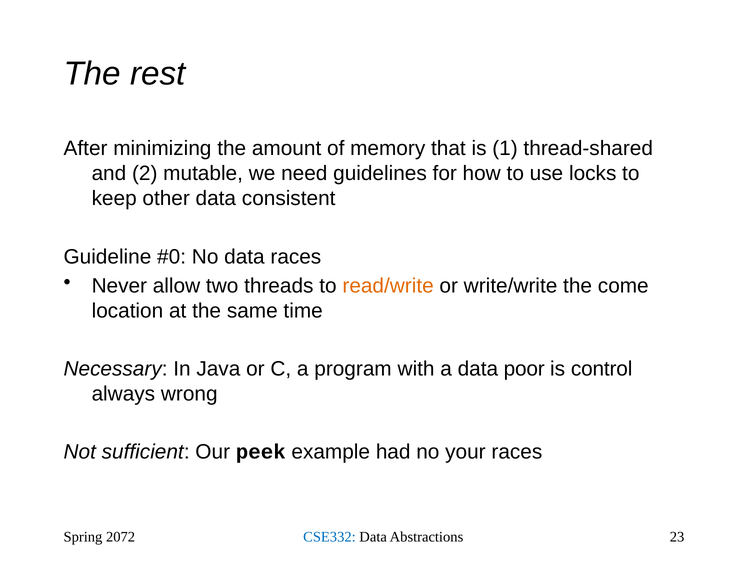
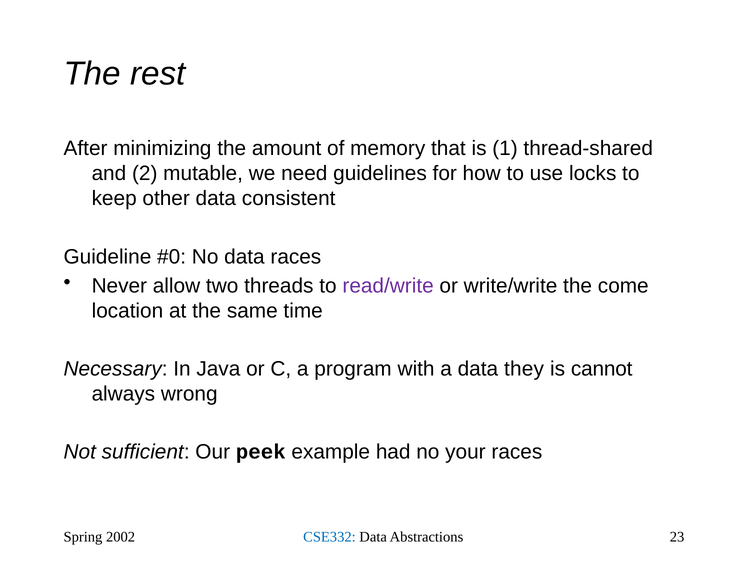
read/write colour: orange -> purple
poor: poor -> they
control: control -> cannot
2072: 2072 -> 2002
